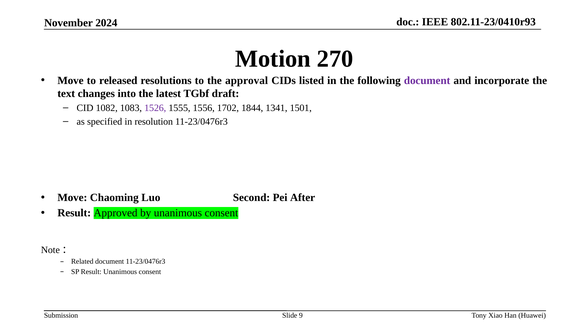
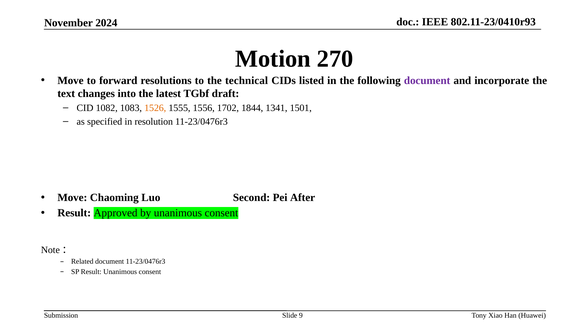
released: released -> forward
approval: approval -> technical
1526 colour: purple -> orange
